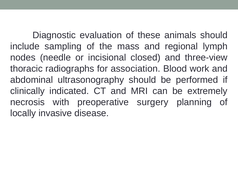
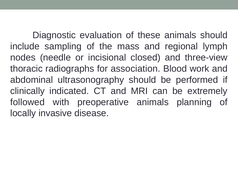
necrosis: necrosis -> followed
preoperative surgery: surgery -> animals
